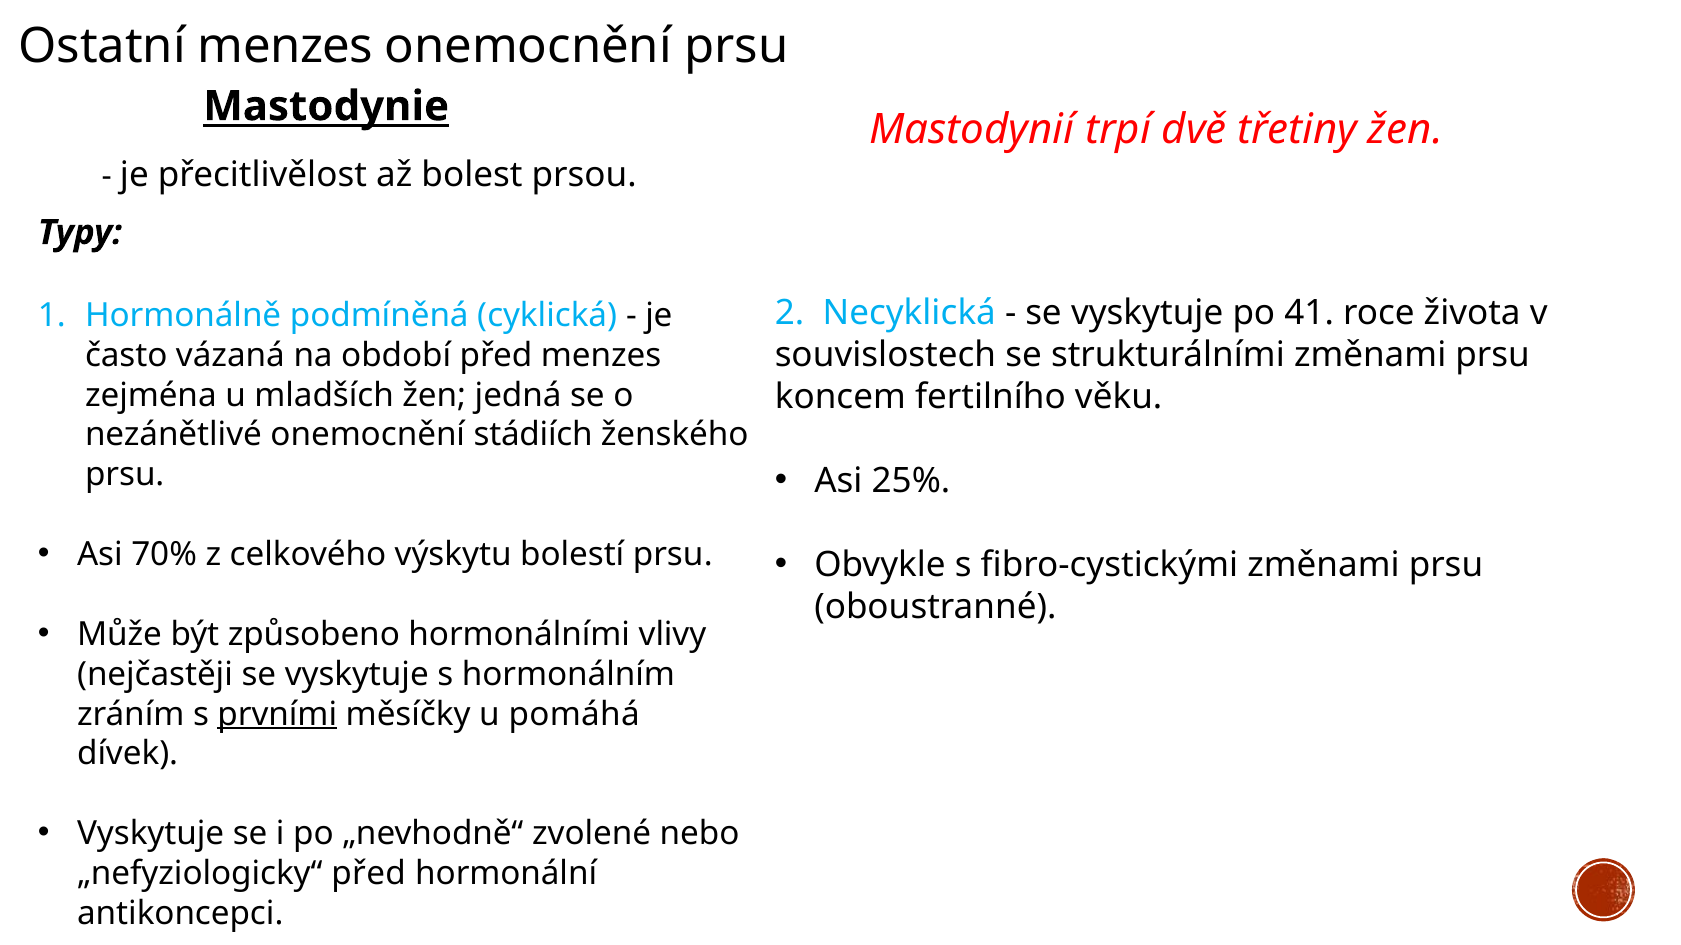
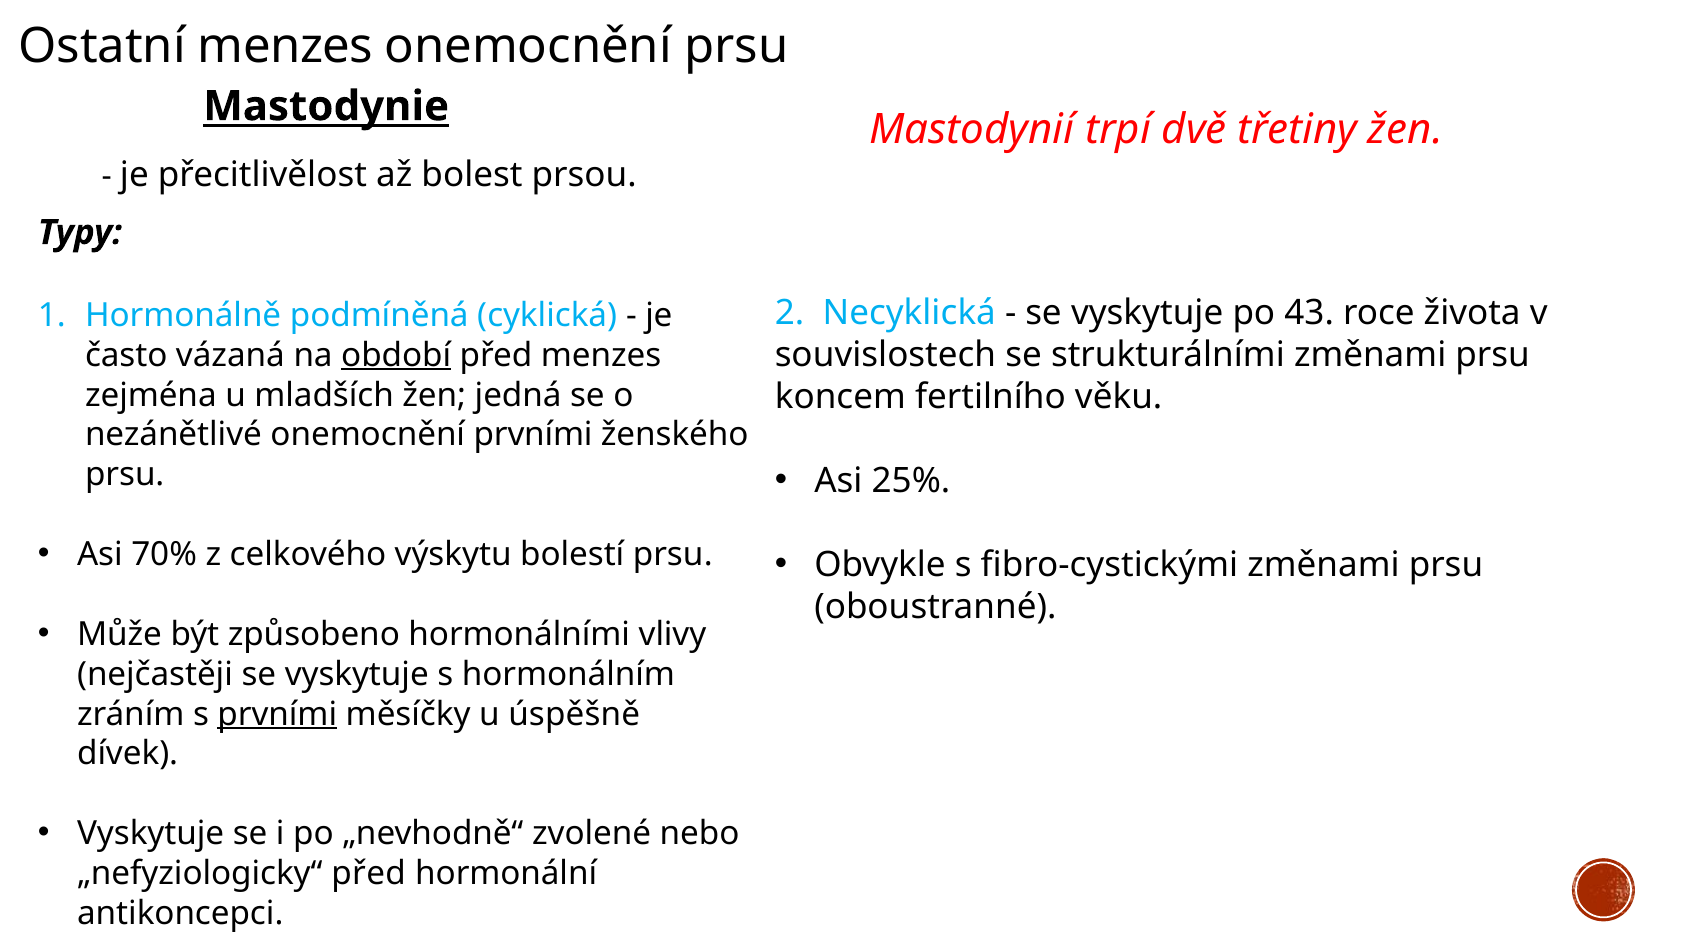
41: 41 -> 43
období underline: none -> present
onemocnění stádiích: stádiích -> prvními
pomáhá: pomáhá -> úspěšně
